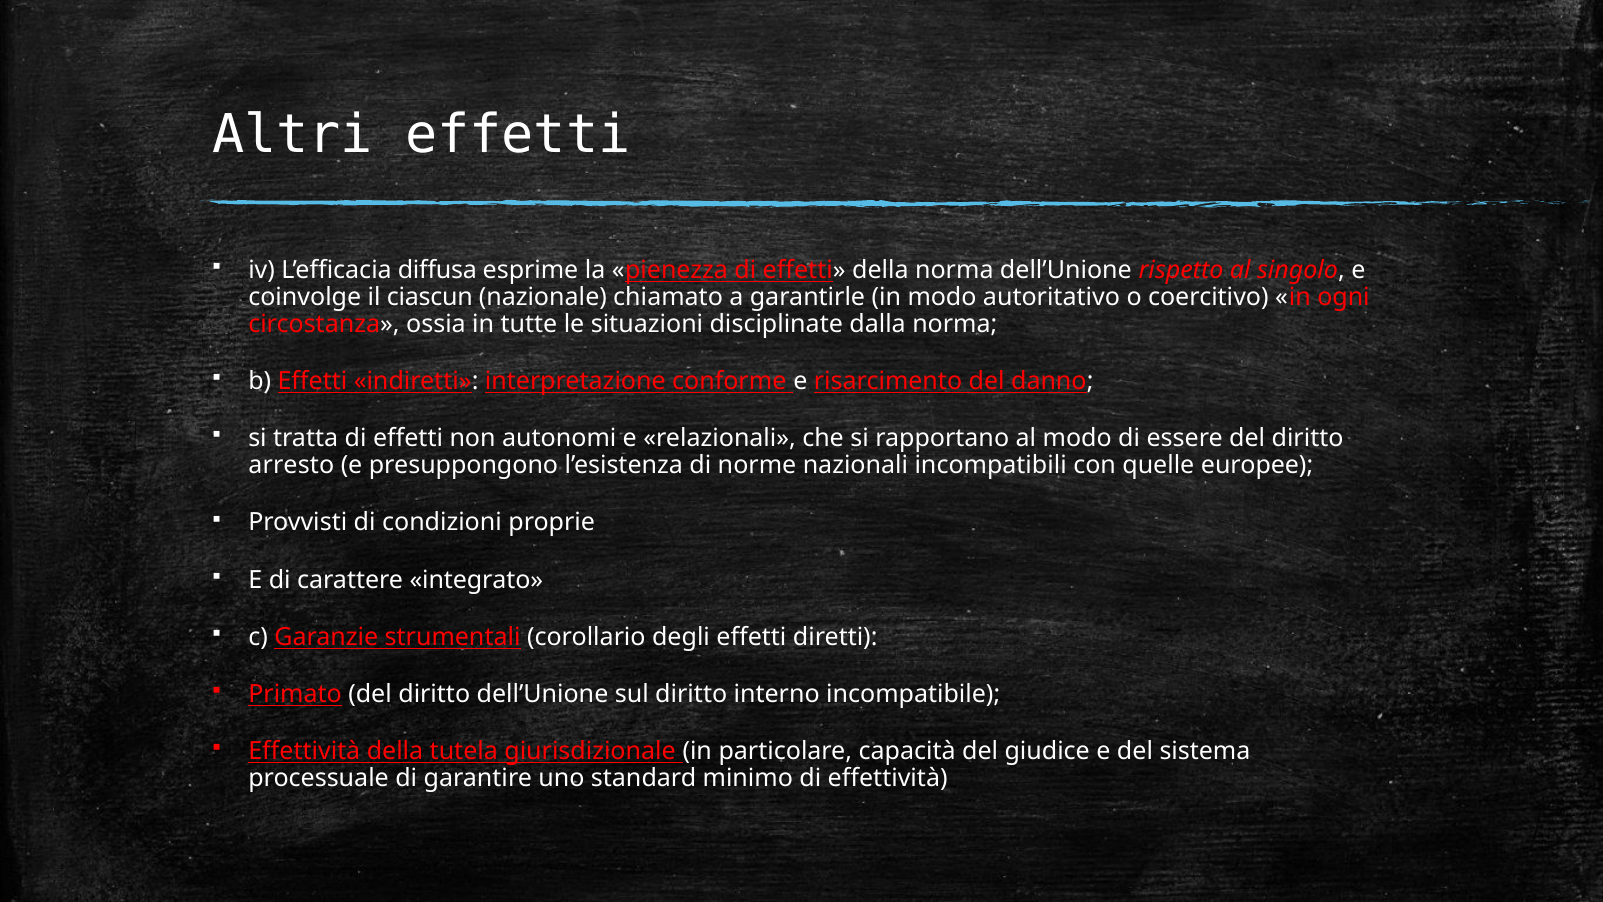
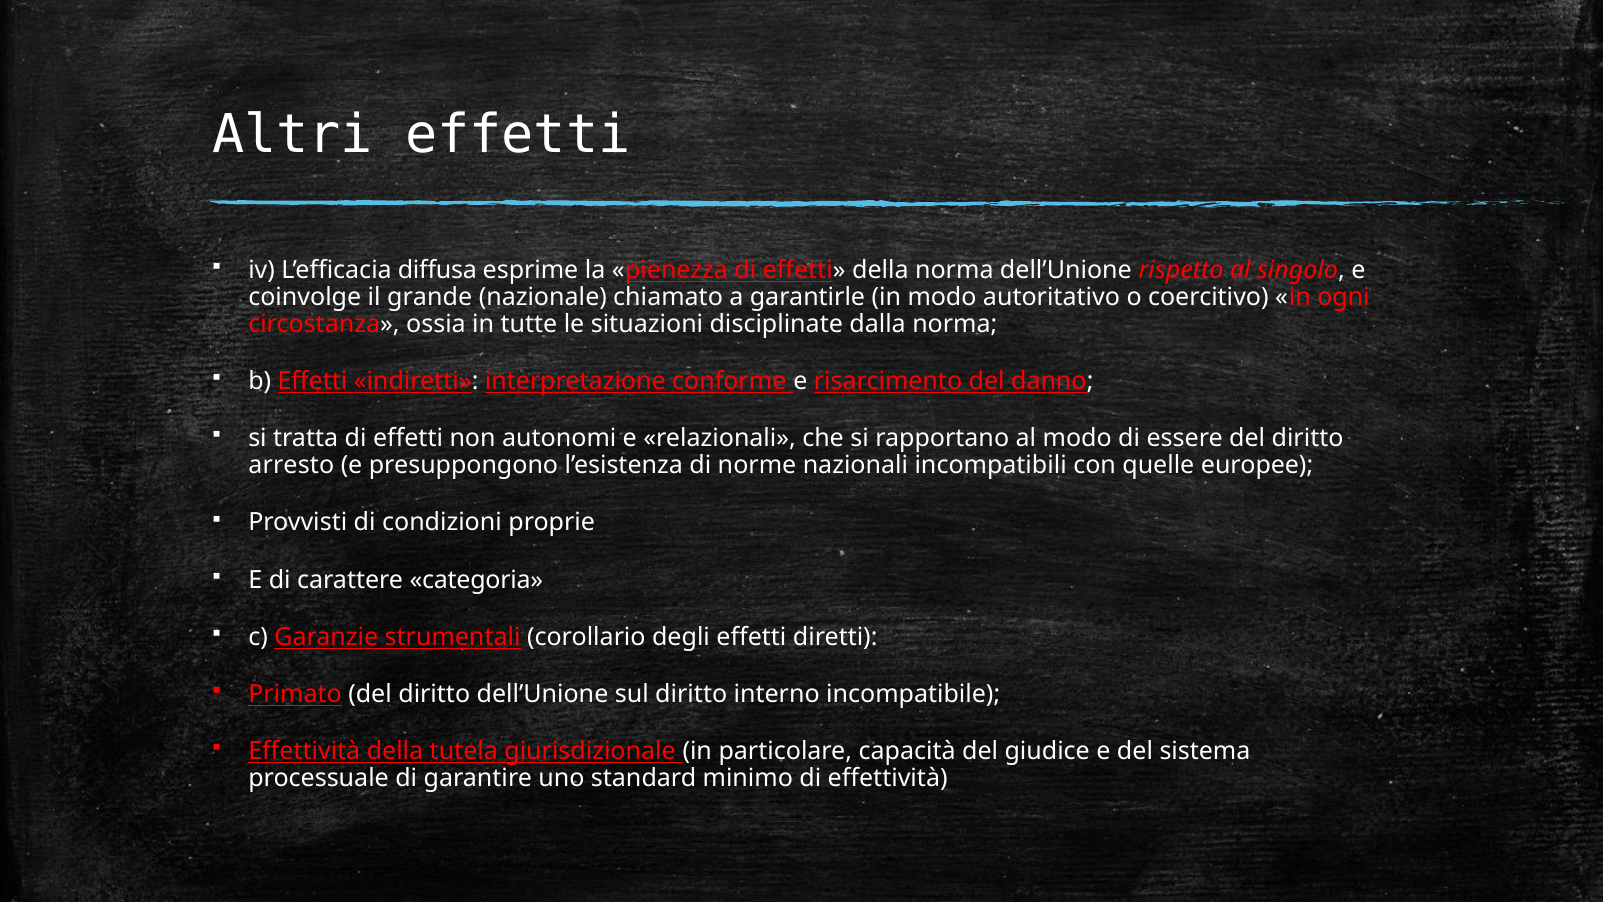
ciascun: ciascun -> grande
integrato: integrato -> categoria
